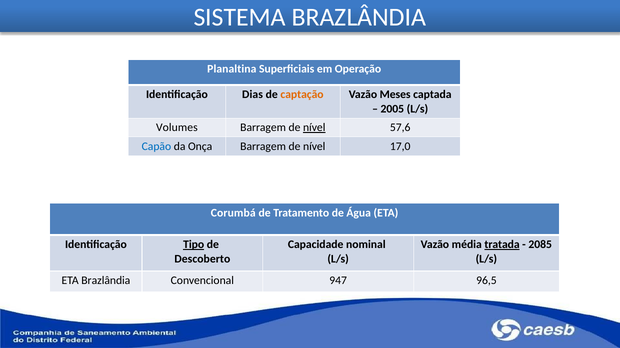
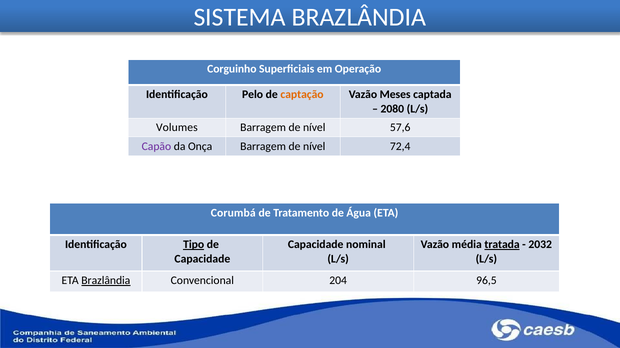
Planaltina: Planaltina -> Corguinho
Dias: Dias -> Pelo
2005: 2005 -> 2080
nível at (314, 128) underline: present -> none
Capão colour: blue -> purple
17,0: 17,0 -> 72,4
2085: 2085 -> 2032
Descoberto at (202, 259): Descoberto -> Capacidade
Brazlândia at (106, 281) underline: none -> present
947: 947 -> 204
